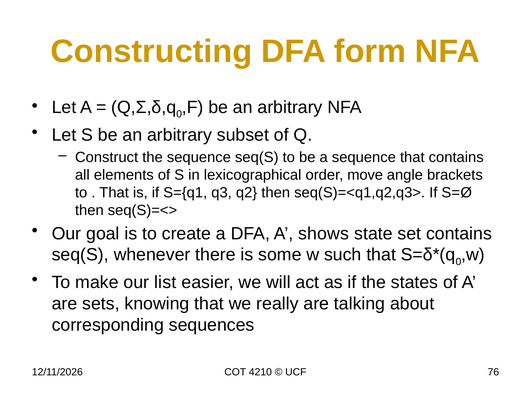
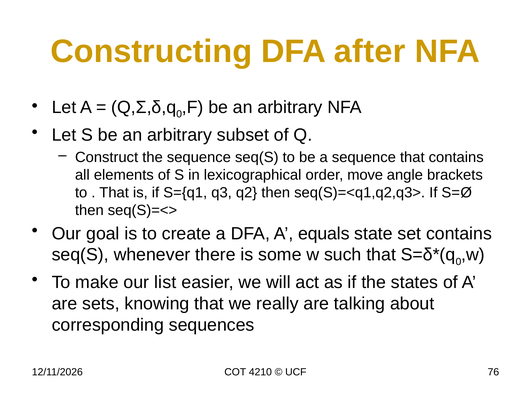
form: form -> after
shows: shows -> equals
